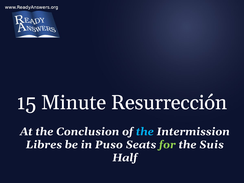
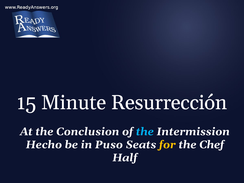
Libres: Libres -> Hecho
for colour: light green -> yellow
Suis: Suis -> Chef
